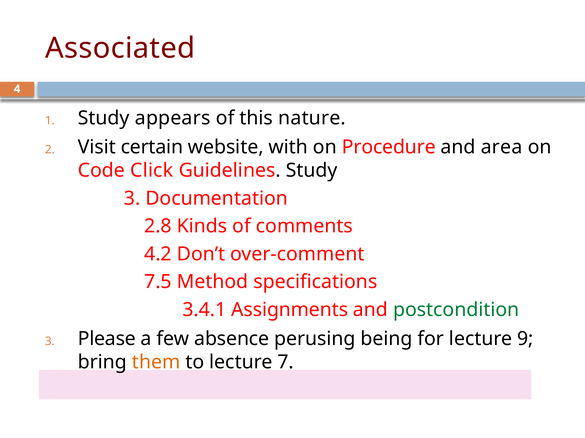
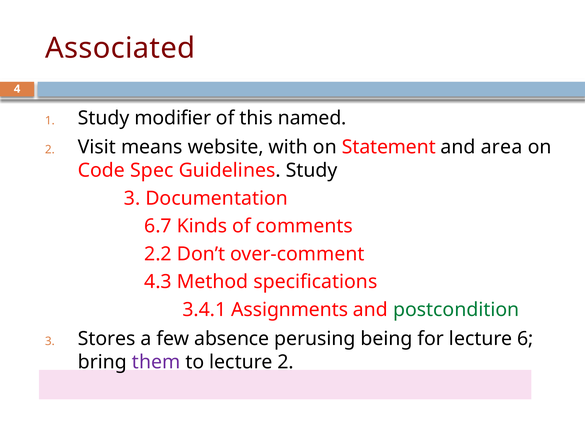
appears: appears -> modifier
nature: nature -> named
certain: certain -> means
Procedure: Procedure -> Statement
Click: Click -> Spec
2.8: 2.8 -> 6.7
4.2: 4.2 -> 2.2
7.5: 7.5 -> 4.3
Please: Please -> Stores
9: 9 -> 6
them colour: orange -> purple
lecture 7: 7 -> 2
